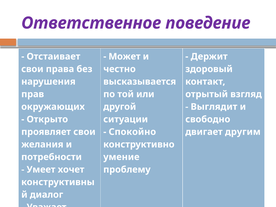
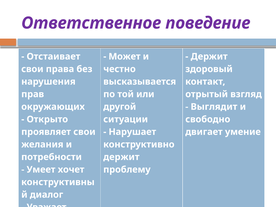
Спокойно: Спокойно -> Нарушает
другим: другим -> умение
умение at (121, 157): умение -> держит
